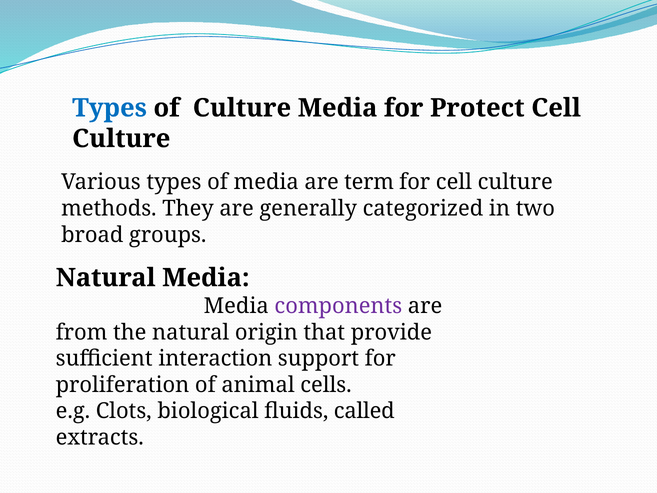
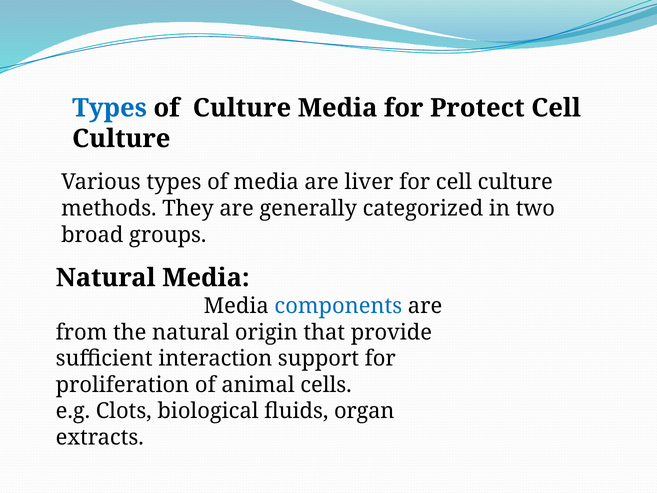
term: term -> liver
components colour: purple -> blue
called: called -> organ
